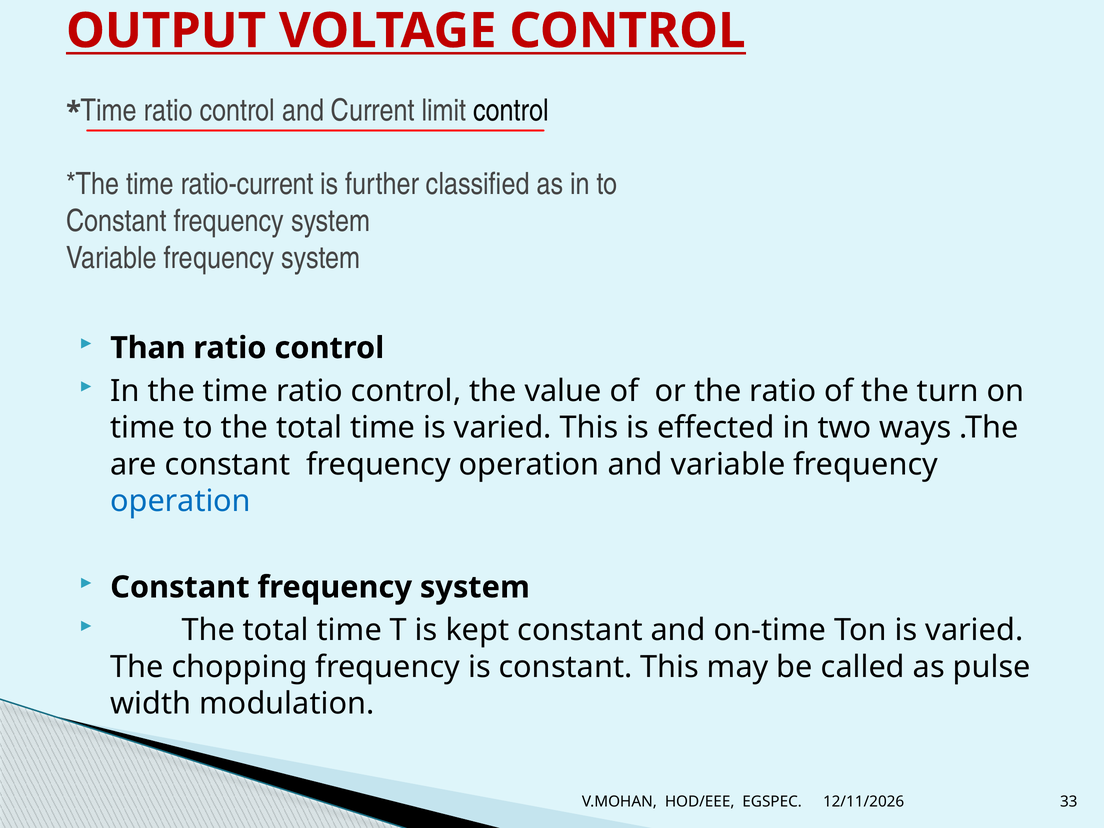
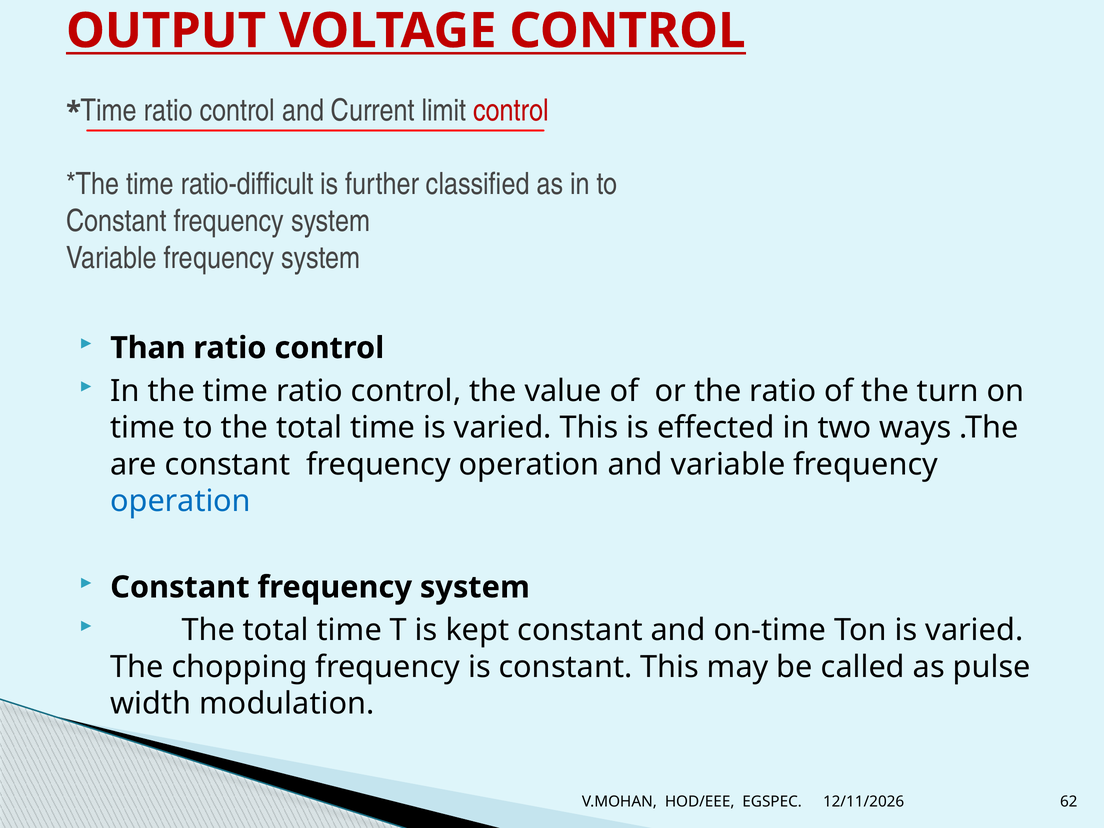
control at (511, 111) colour: black -> red
ratio-current: ratio-current -> ratio-difficult
33: 33 -> 62
